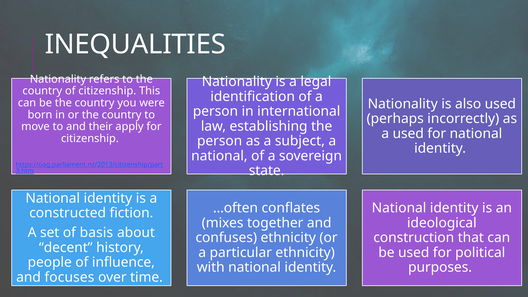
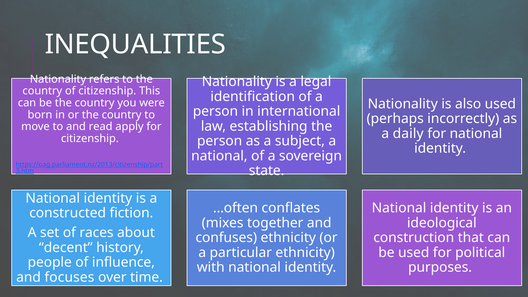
their: their -> read
a used: used -> daily
basis: basis -> races
